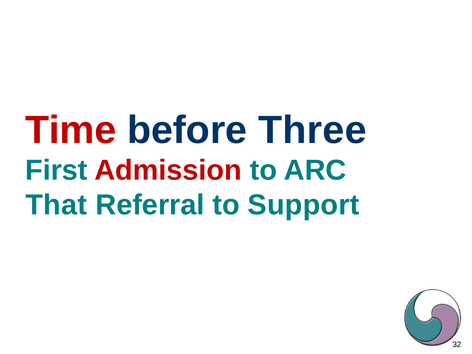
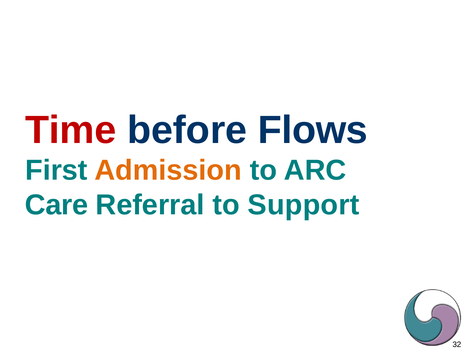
Three: Three -> Flows
Admission colour: red -> orange
That: That -> Care
